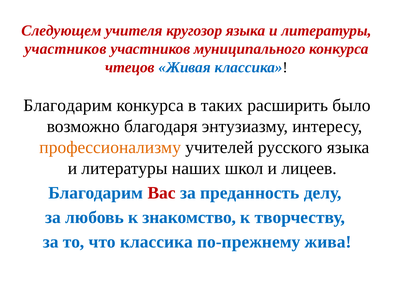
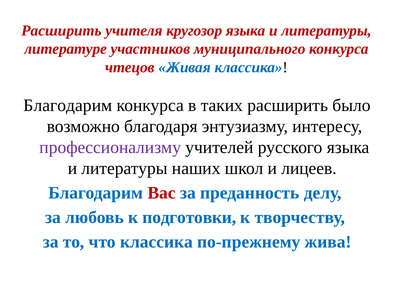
Следующем at (61, 31): Следующем -> Расширить
участников at (66, 49): участников -> литературе
профессионализму colour: orange -> purple
знакомство: знакомство -> подготовки
